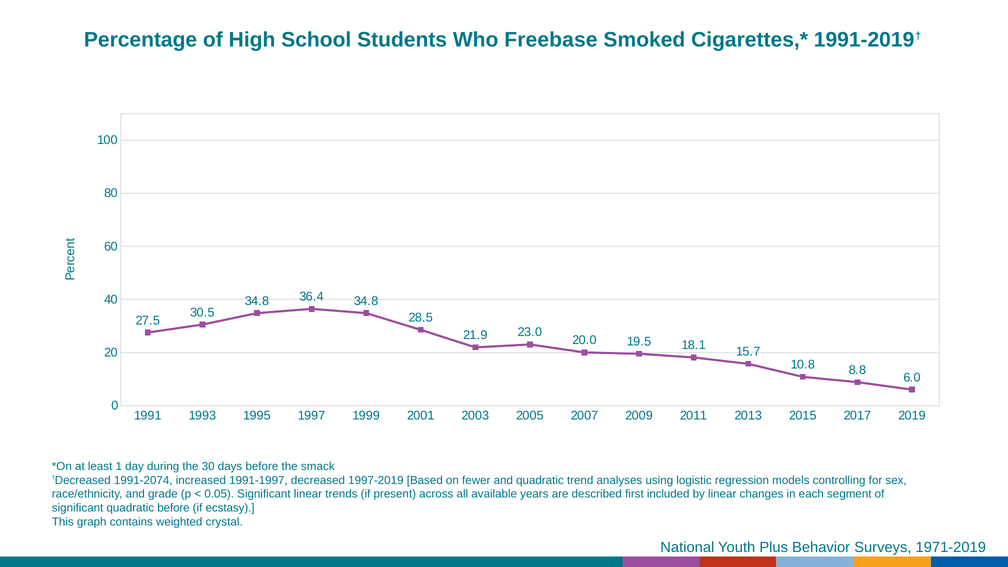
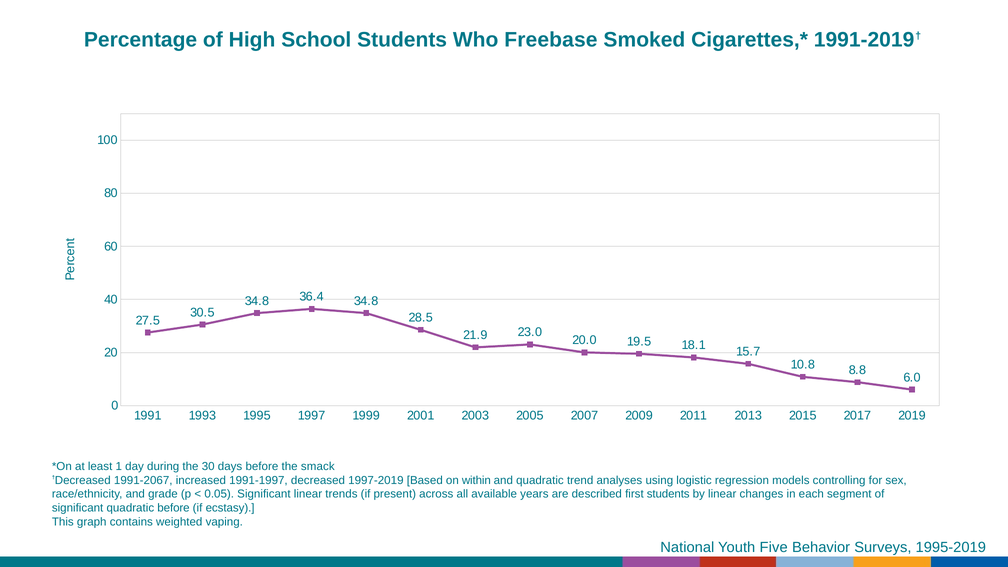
1991-2074: 1991-2074 -> 1991-2067
fewer: fewer -> within
first included: included -> students
crystal: crystal -> vaping
Plus: Plus -> Five
1971-2019: 1971-2019 -> 1995-2019
